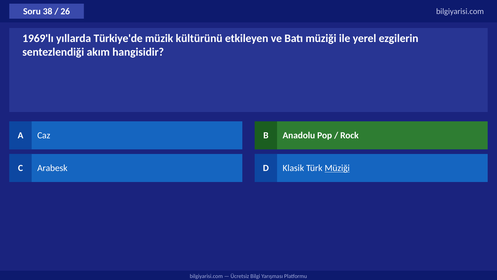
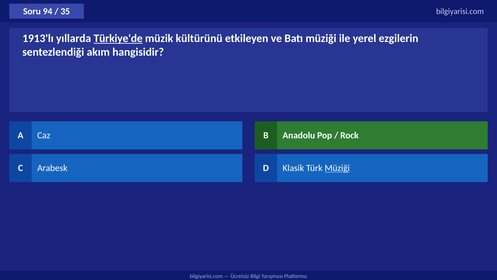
38: 38 -> 94
26: 26 -> 35
1969'lı: 1969'lı -> 1913'lı
Türkiye'de underline: none -> present
